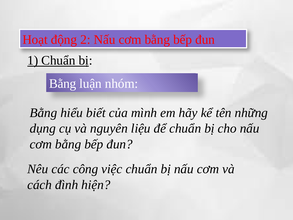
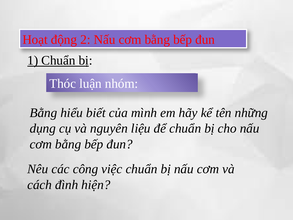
Bằng at (63, 83): Bằng -> Thóc
